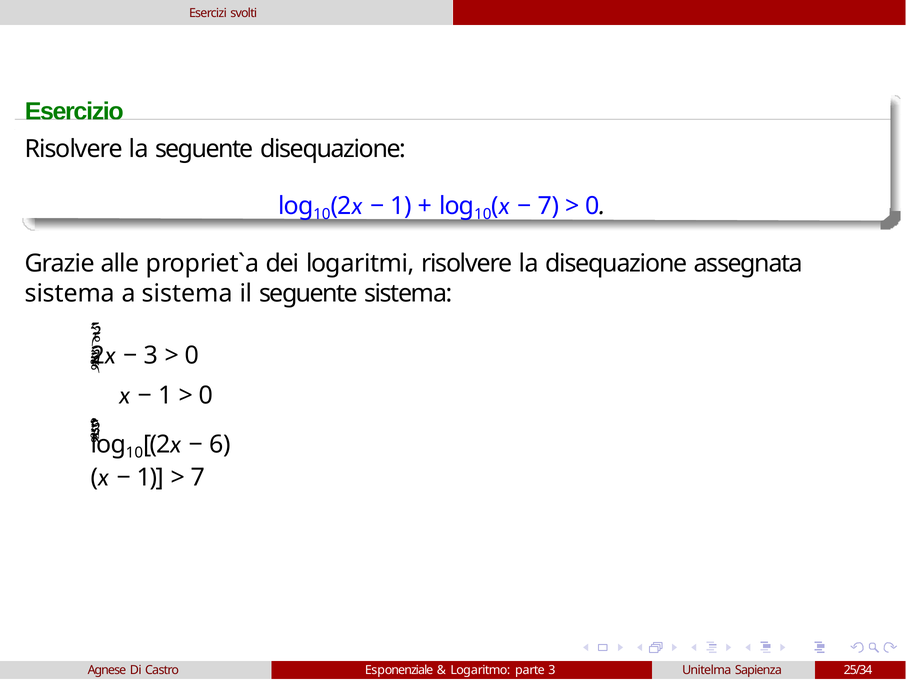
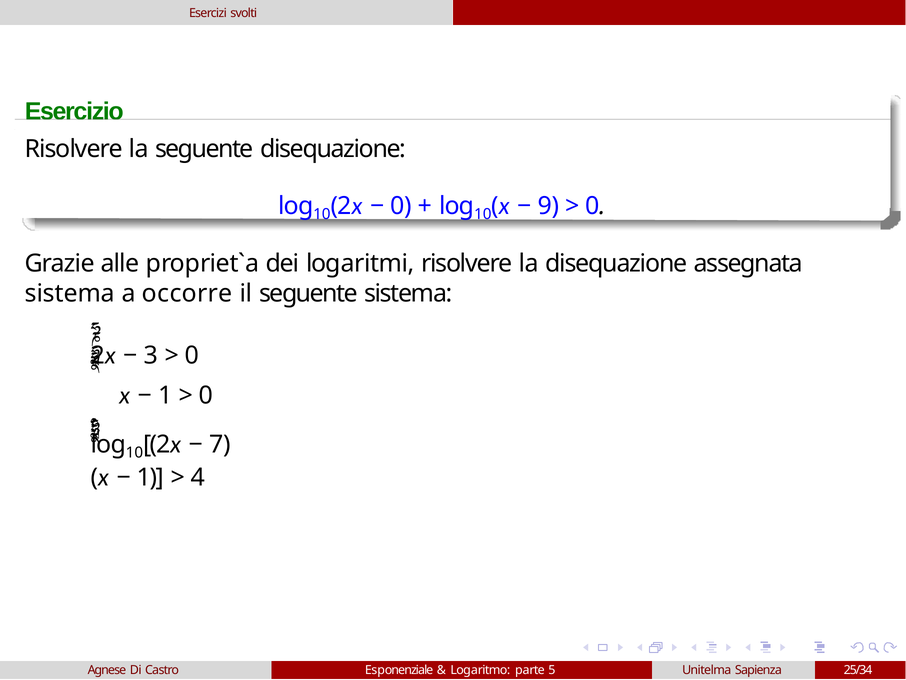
1 at (401, 206): 1 -> 0
7 at (548, 206): 7 -> 9
a sistema: sistema -> occorre
6: 6 -> 7
7 at (198, 477): 7 -> 4
parte 3: 3 -> 5
